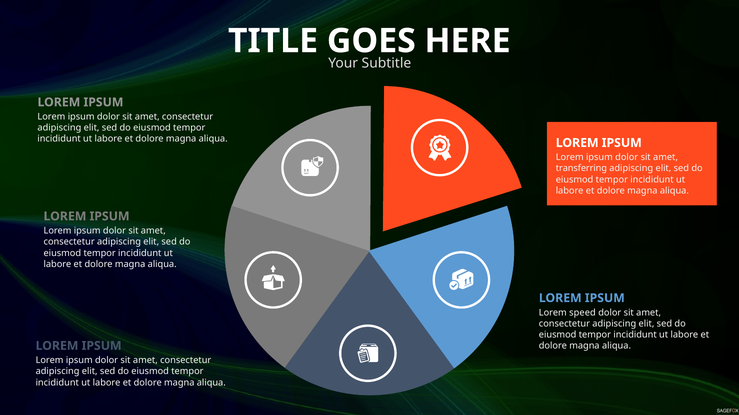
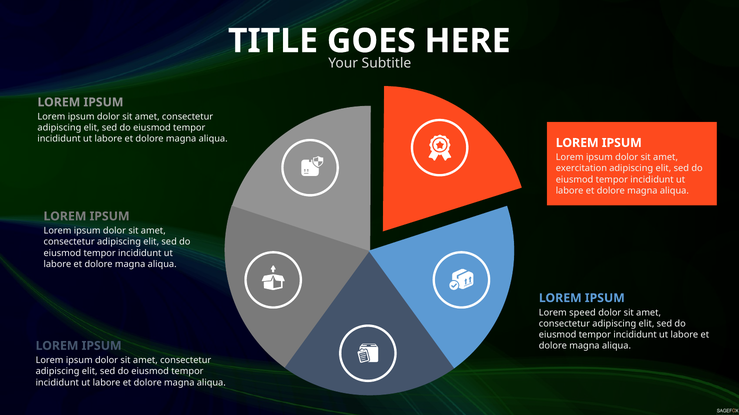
transferring: transferring -> exercitation
